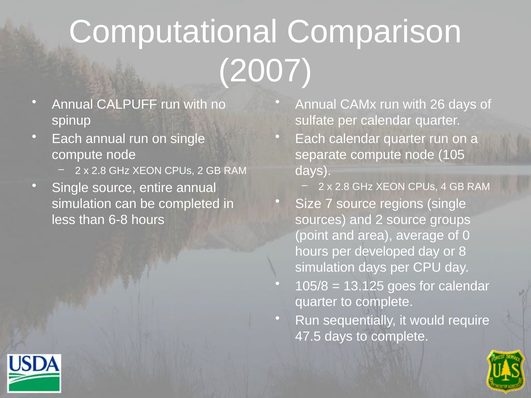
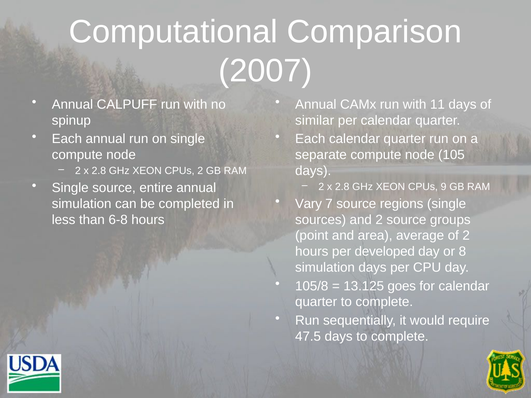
26: 26 -> 11
sulfate: sulfate -> similar
4: 4 -> 9
Size: Size -> Vary
of 0: 0 -> 2
